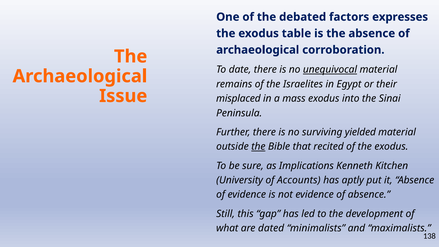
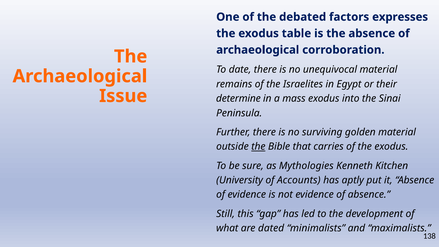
unequivocal underline: present -> none
misplaced: misplaced -> determine
yielded: yielded -> golden
recited: recited -> carries
Implications: Implications -> Mythologies
